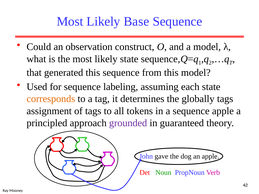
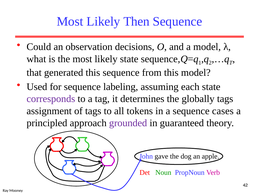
Base: Base -> Then
construct: construct -> decisions
corresponds colour: orange -> purple
sequence apple: apple -> cases
